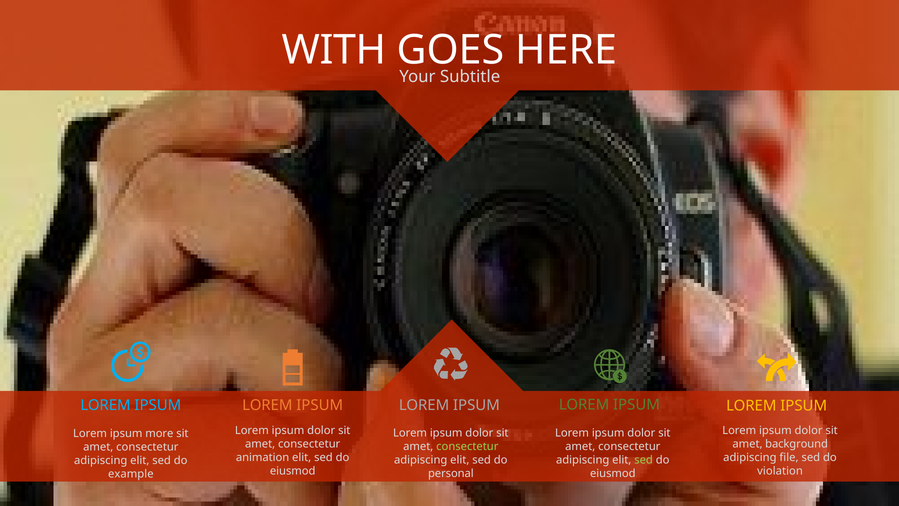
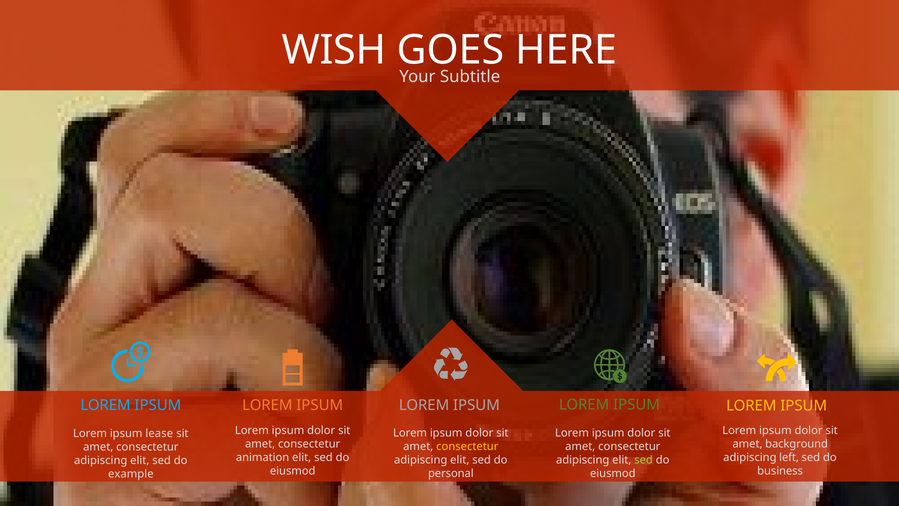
WITH: WITH -> WISH
more: more -> lease
consectetur at (467, 446) colour: light green -> yellow
file: file -> left
violation: violation -> business
